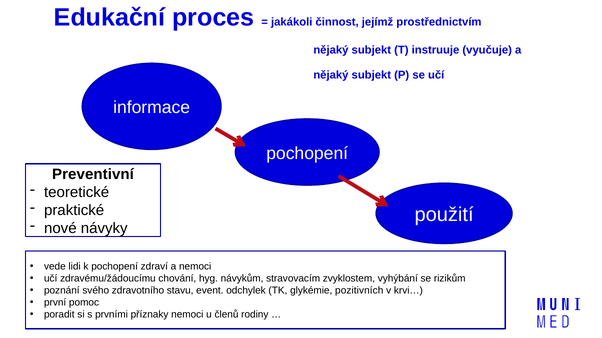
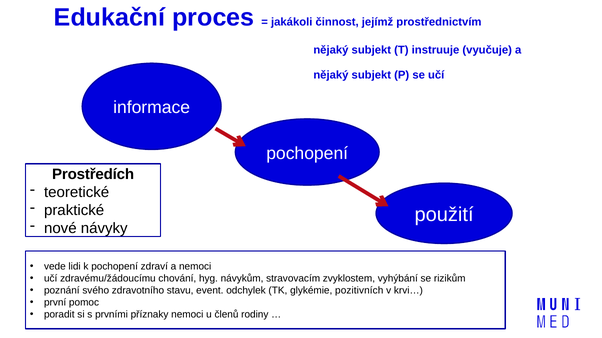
Preventivní: Preventivní -> Prostředích
